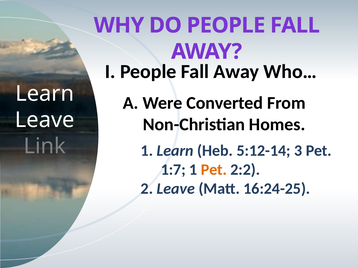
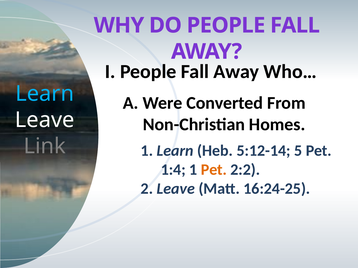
Learn at (45, 94) colour: white -> light blue
3: 3 -> 5
1:7: 1:7 -> 1:4
